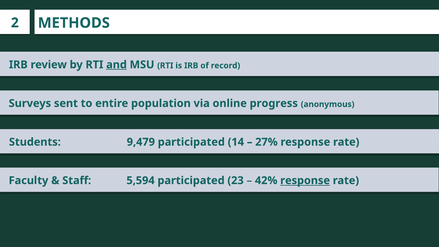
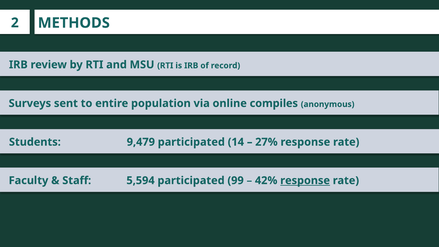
and underline: present -> none
progress: progress -> compiles
23: 23 -> 99
